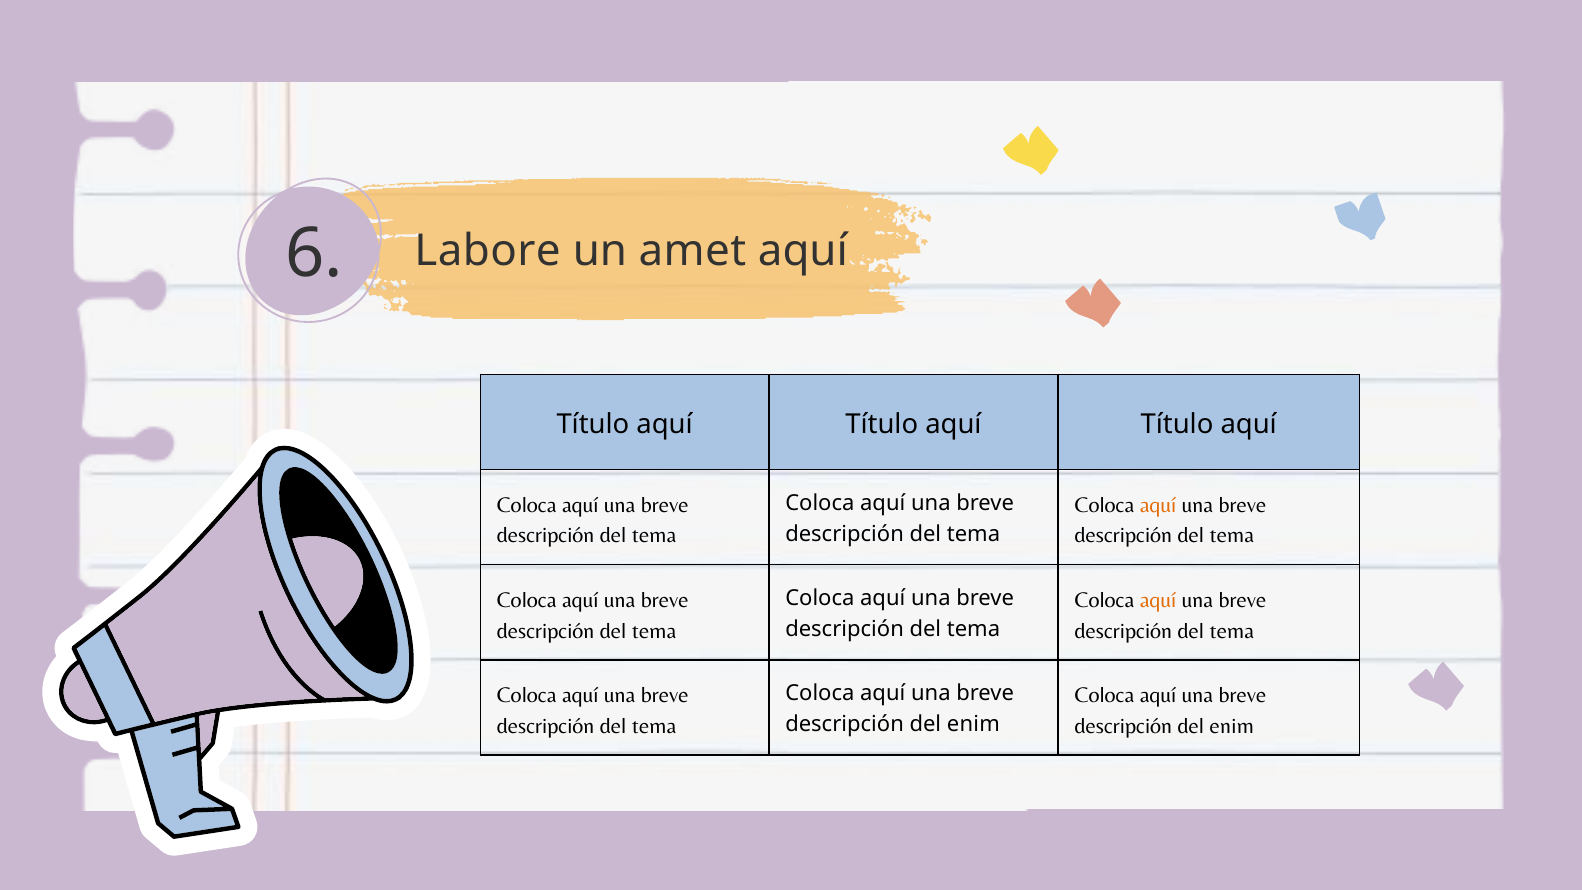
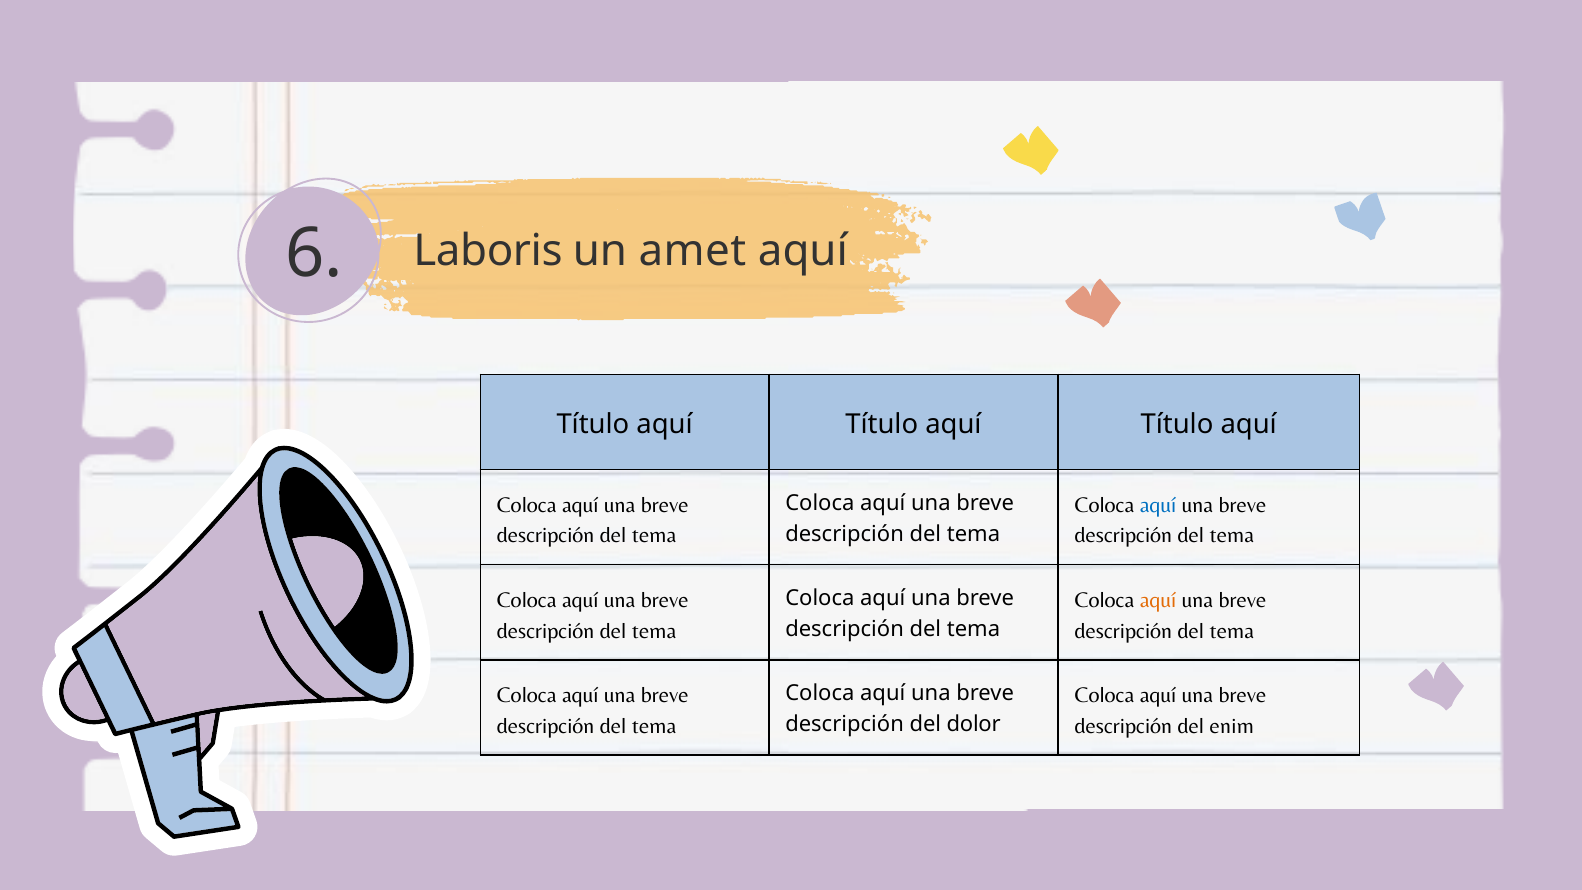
Labore: Labore -> Laboris
aquí at (1158, 505) colour: orange -> blue
enim at (973, 724): enim -> dolor
